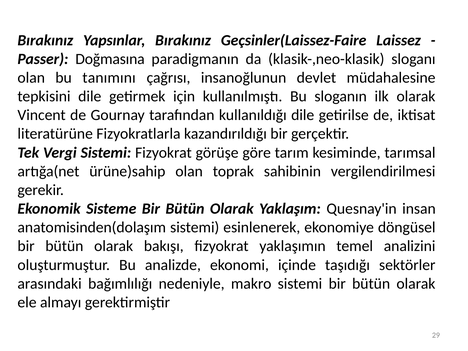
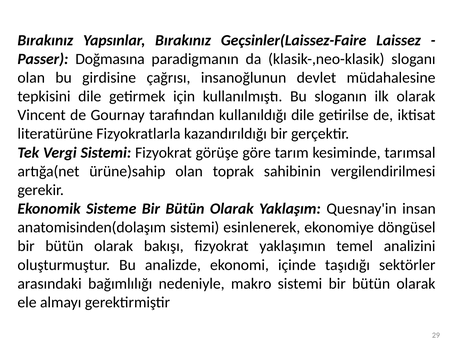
tanımını: tanımını -> girdisine
